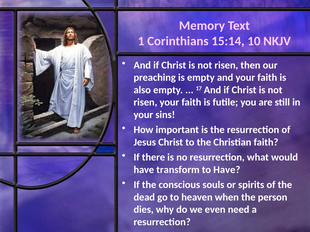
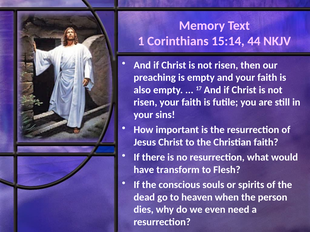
10: 10 -> 44
to Have: Have -> Flesh
